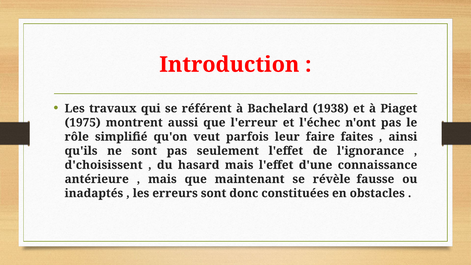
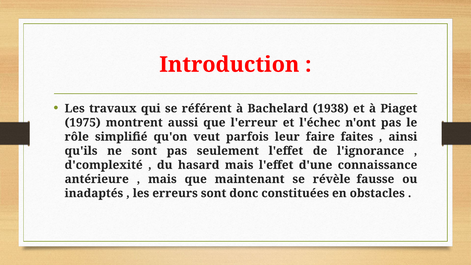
d'choisissent: d'choisissent -> d'complexité
